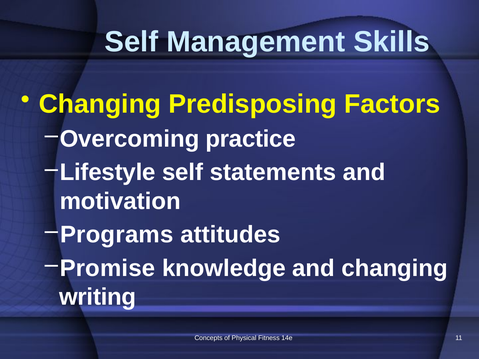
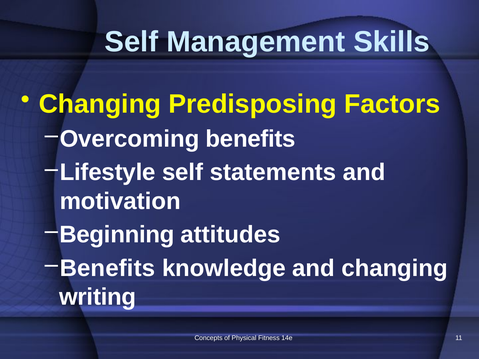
Overcoming practice: practice -> benefits
Programs: Programs -> Beginning
Promise at (107, 268): Promise -> Benefits
